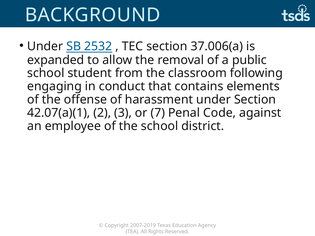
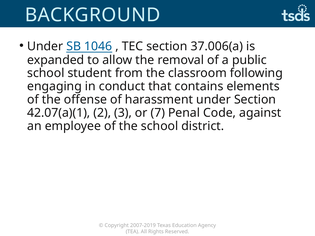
2532: 2532 -> 1046
